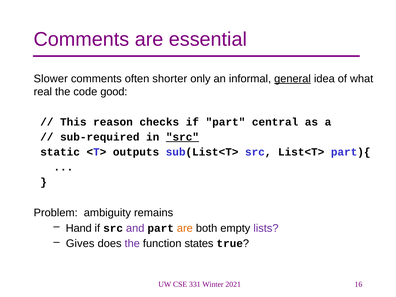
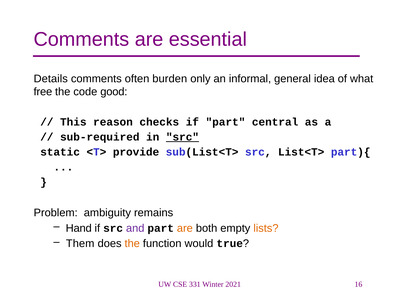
Slower: Slower -> Details
shorter: shorter -> burden
general underline: present -> none
real: real -> free
outputs: outputs -> provide
lists colour: purple -> orange
Gives: Gives -> Them
the at (132, 244) colour: purple -> orange
states: states -> would
